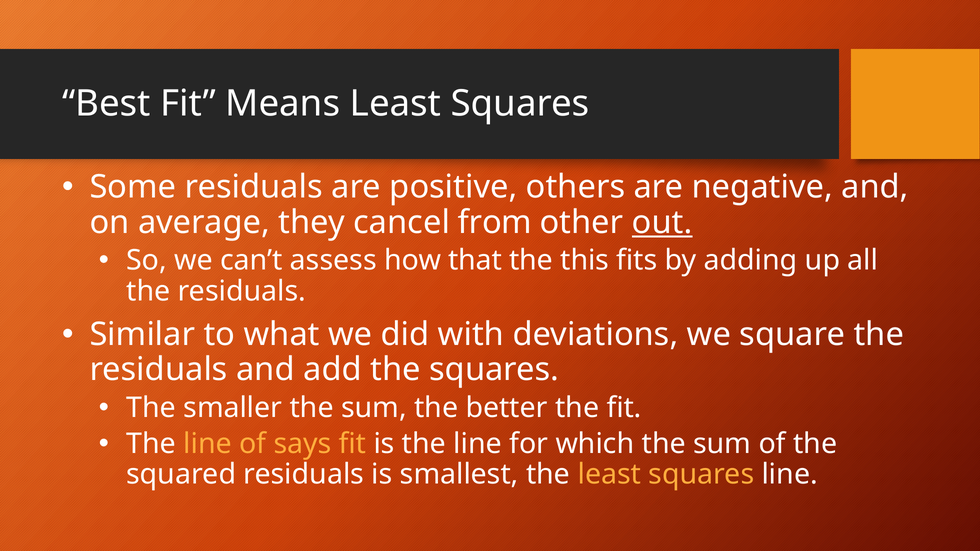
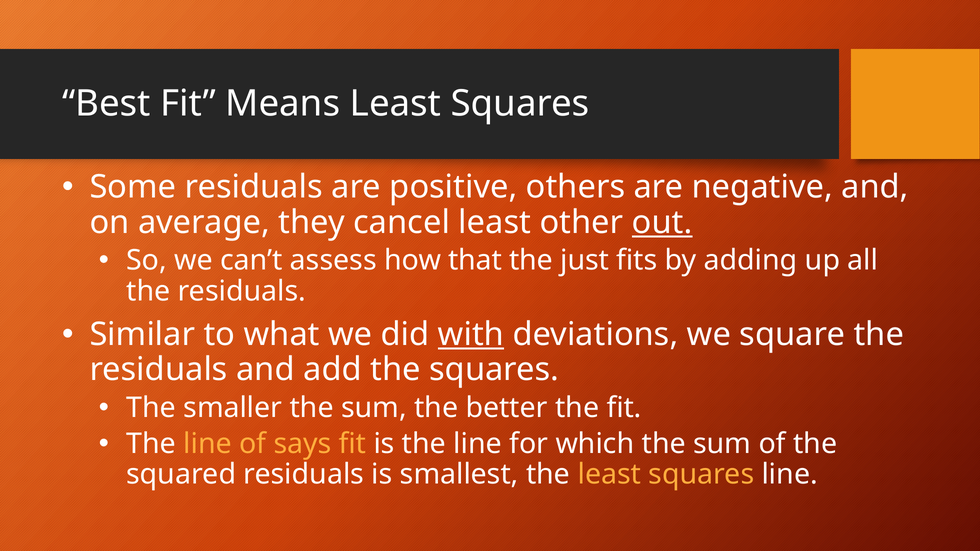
cancel from: from -> least
this: this -> just
with underline: none -> present
